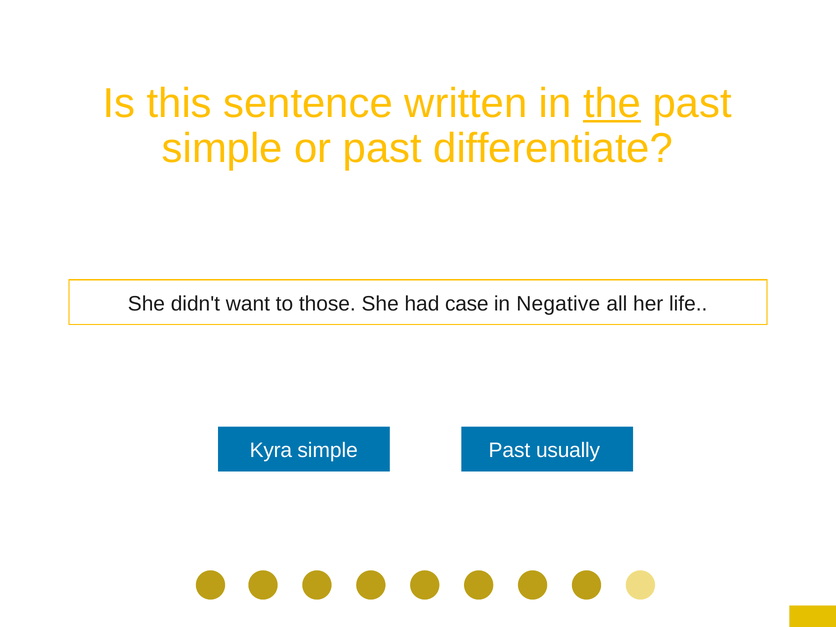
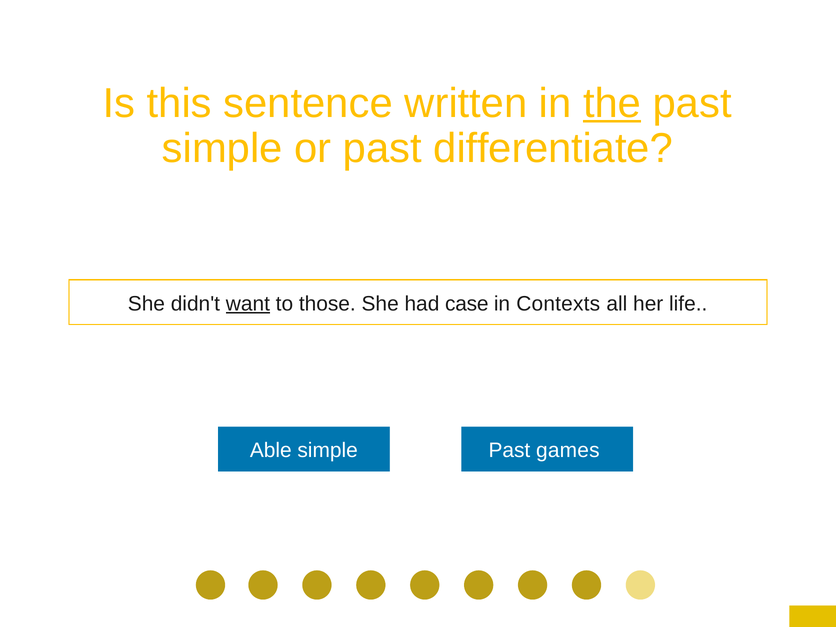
want underline: none -> present
Negative: Negative -> Contexts
Kyra: Kyra -> Able
usually: usually -> games
